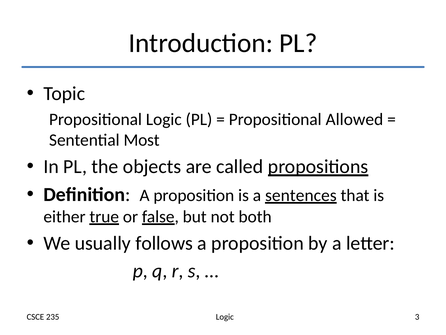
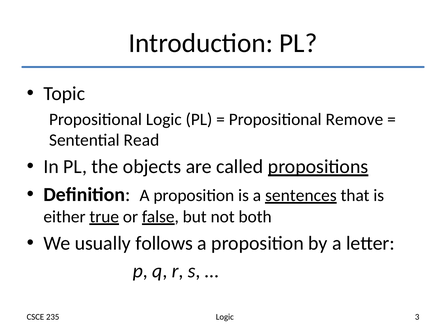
Allowed: Allowed -> Remove
Most: Most -> Read
